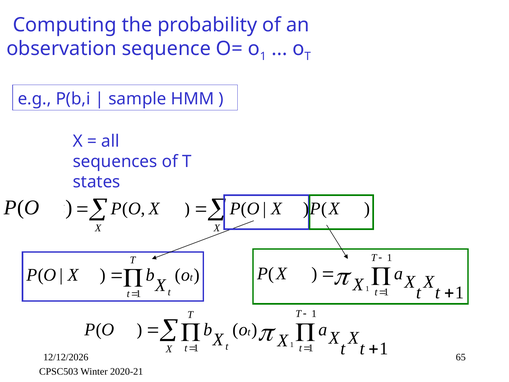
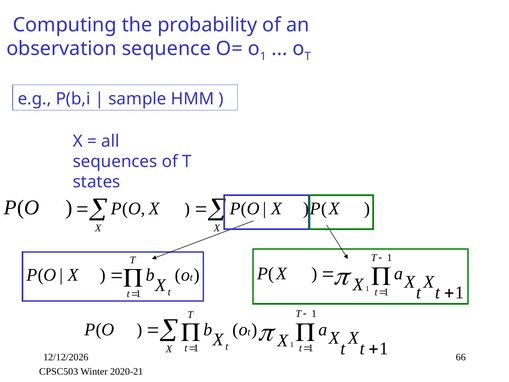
65: 65 -> 66
